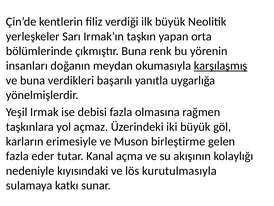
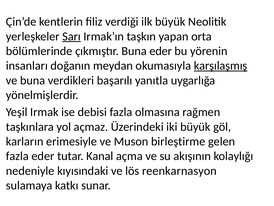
Sarı underline: none -> present
Buna renk: renk -> eder
kurutulmasıyla: kurutulmasıyla -> reenkarnasyon
